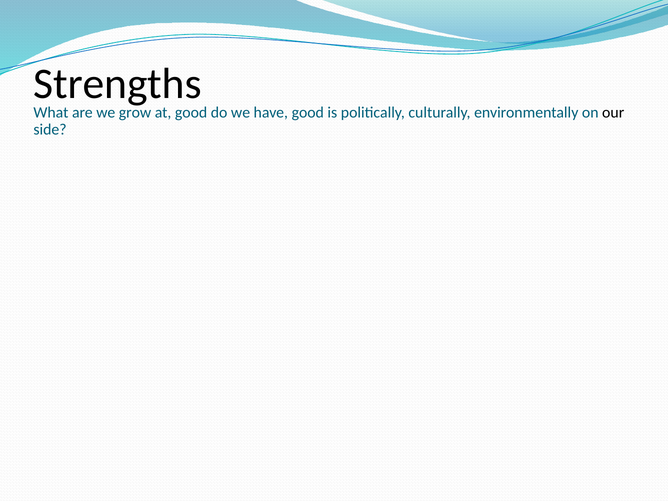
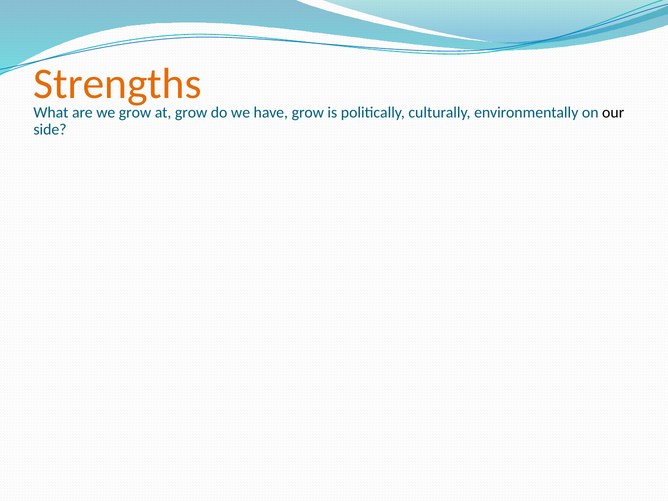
Strengths colour: black -> orange
at good: good -> grow
have good: good -> grow
